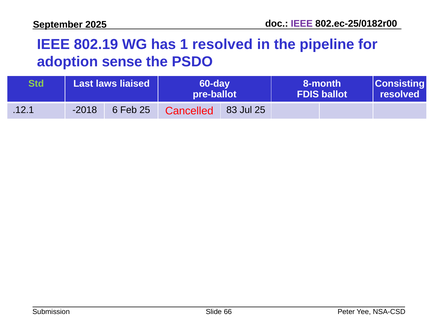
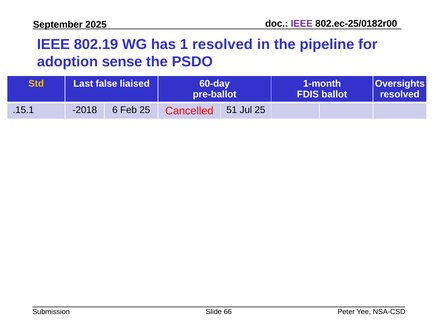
Std colour: light green -> yellow
laws: laws -> false
8-month: 8-month -> 1-month
Consisting: Consisting -> Oversights
.12.1: .12.1 -> .15.1
83: 83 -> 51
